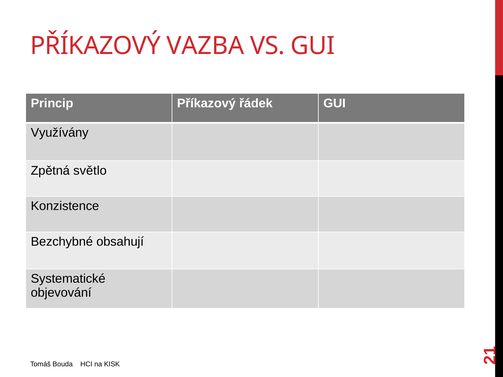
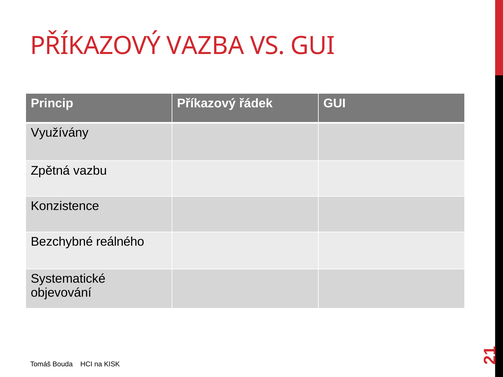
světlo: světlo -> vazbu
obsahují: obsahují -> reálného
